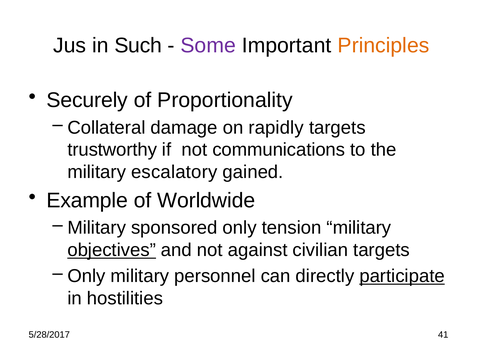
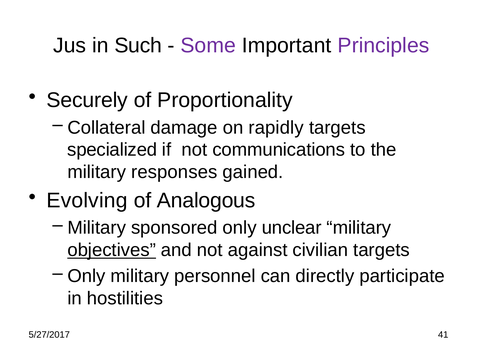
Principles colour: orange -> purple
trustworthy: trustworthy -> specialized
escalatory: escalatory -> responses
Example: Example -> Evolving
Worldwide: Worldwide -> Analogous
tension: tension -> unclear
participate underline: present -> none
5/28/2017: 5/28/2017 -> 5/27/2017
